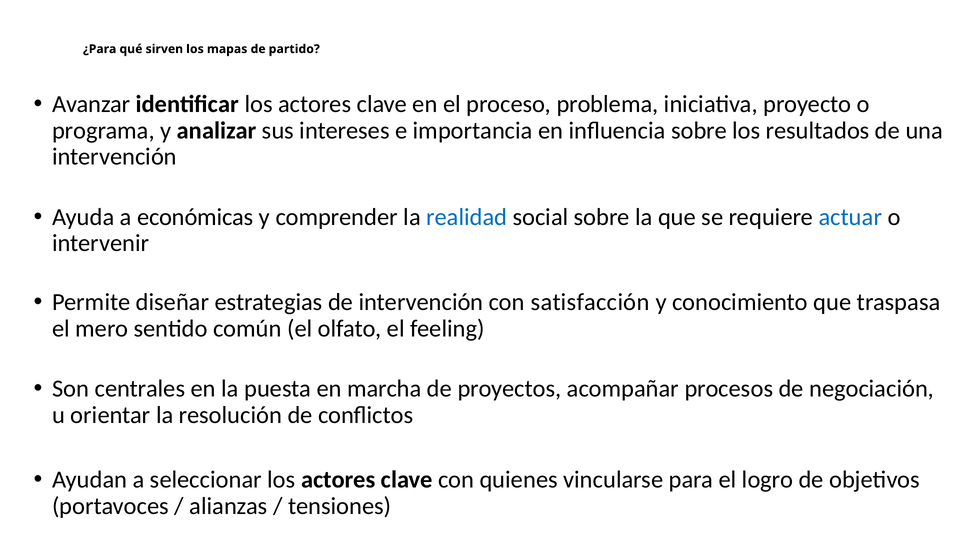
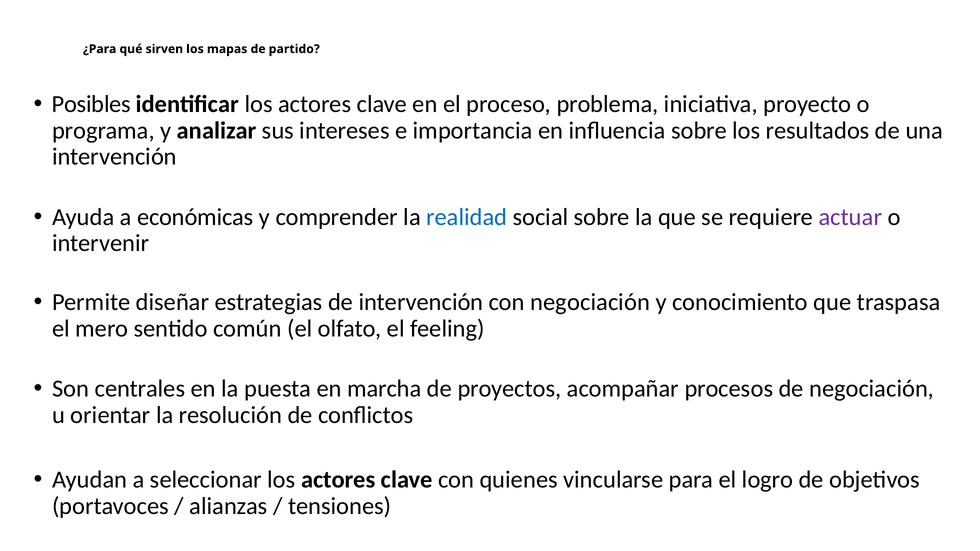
Avanzar: Avanzar -> Posibles
actuar colour: blue -> purple
con satisfacción: satisfacción -> negociación
